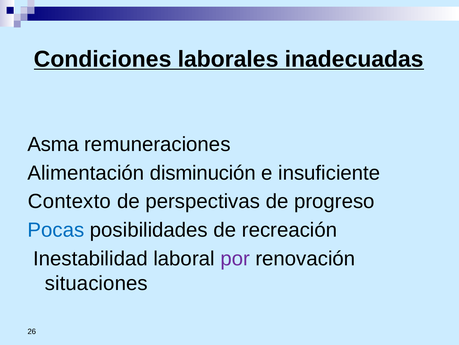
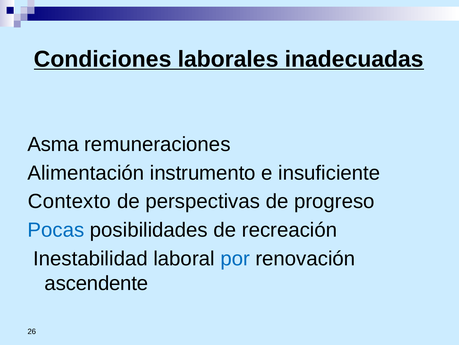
disminución: disminución -> instrumento
por colour: purple -> blue
situaciones: situaciones -> ascendente
